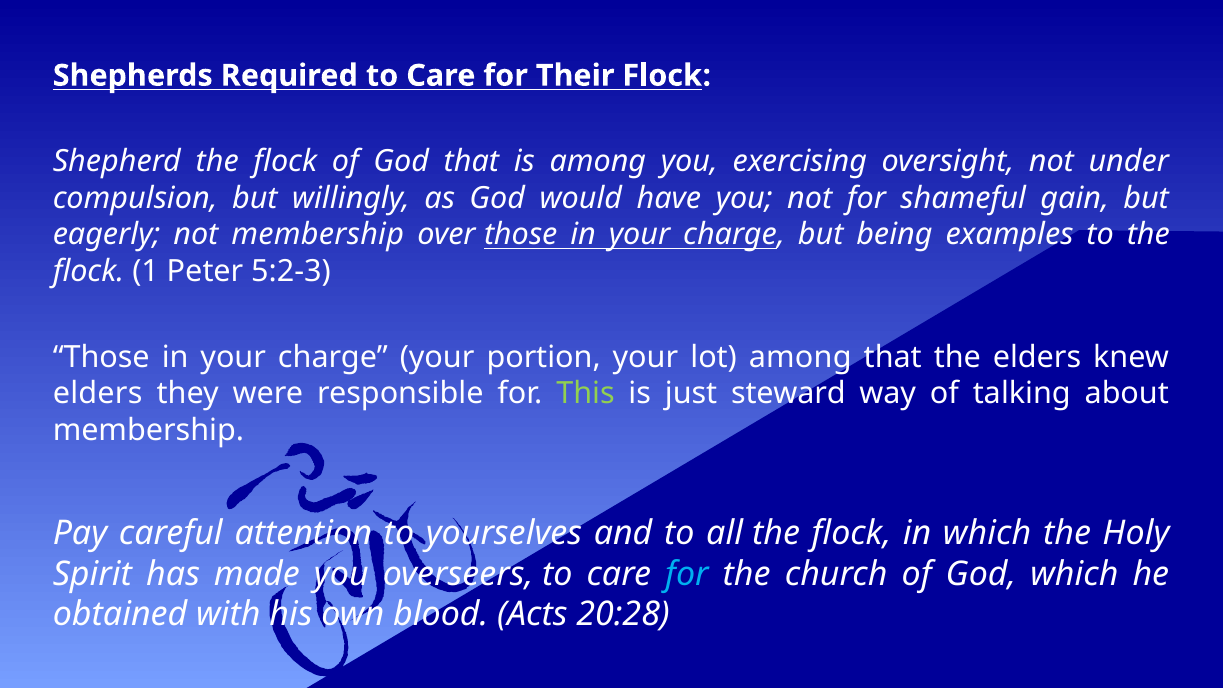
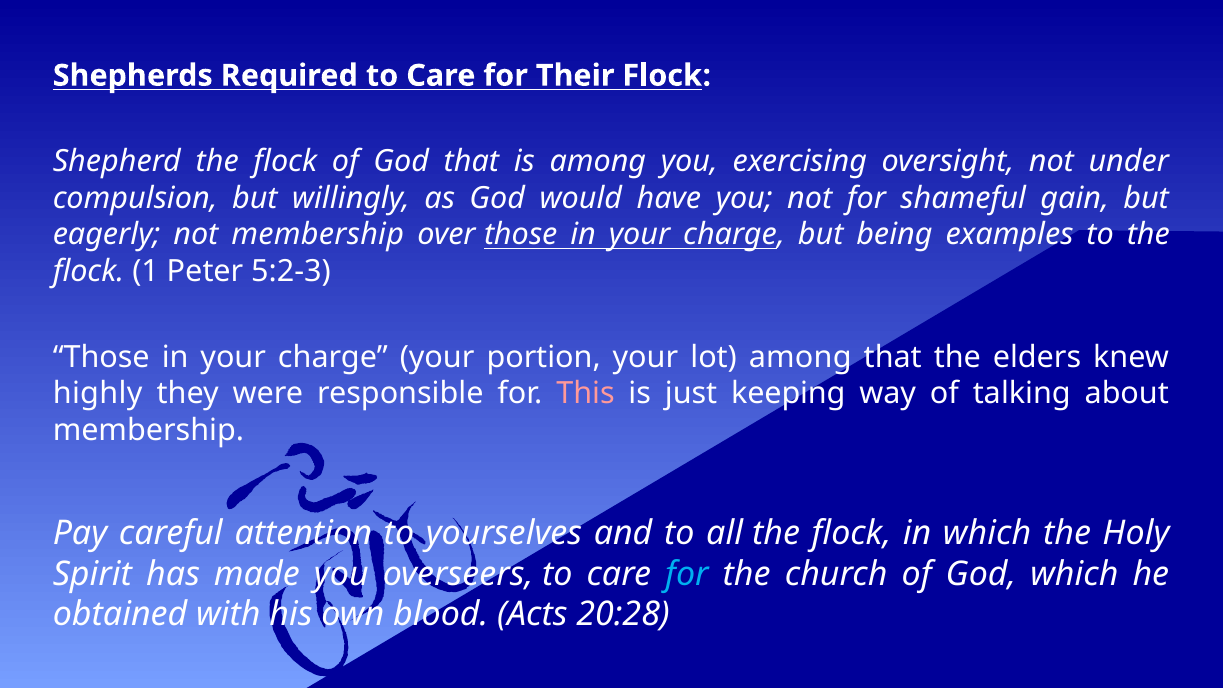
elders at (98, 394): elders -> highly
This colour: light green -> pink
steward: steward -> keeping
